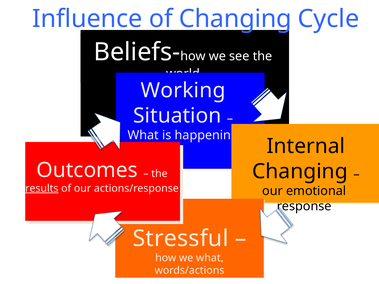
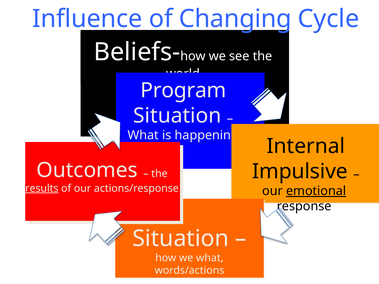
Working: Working -> Program
Changing at (300, 172): Changing -> Impulsive
emotional underline: none -> present
Stressful at (181, 239): Stressful -> Situation
